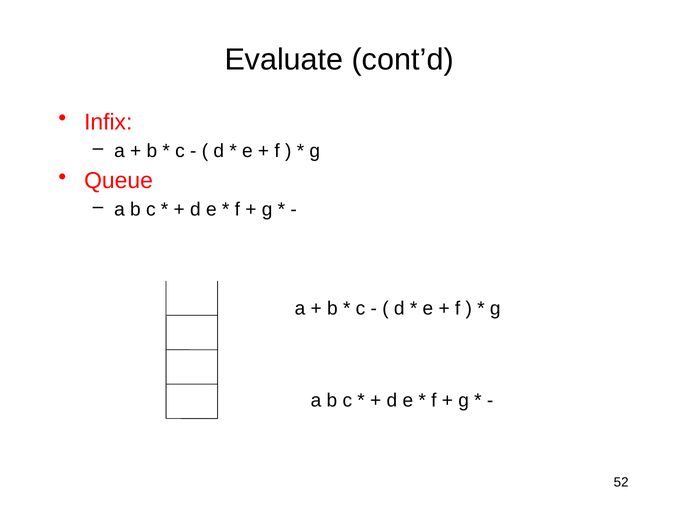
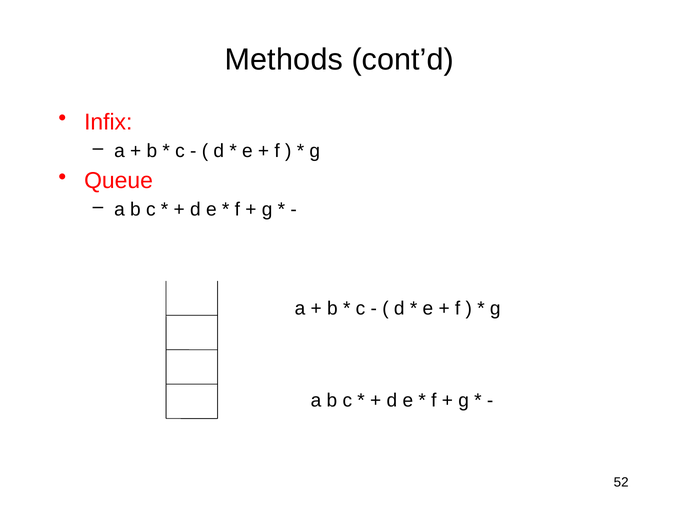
Evaluate: Evaluate -> Methods
